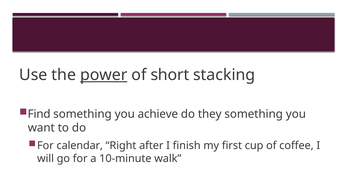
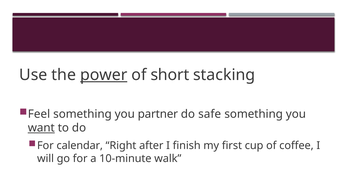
Find: Find -> Feel
achieve: achieve -> partner
they: they -> safe
want underline: none -> present
